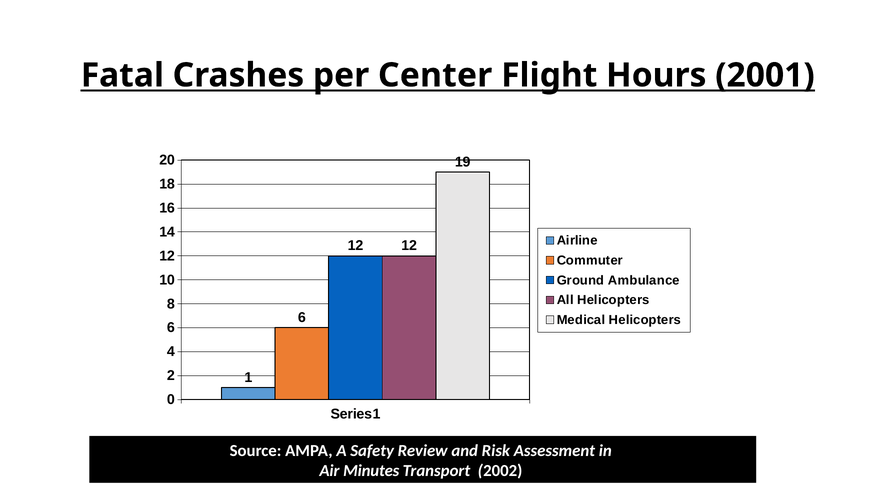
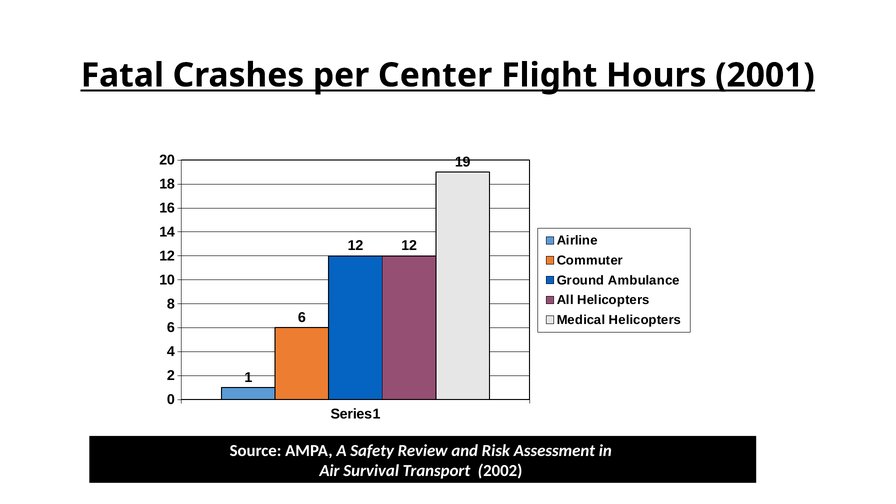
Minutes: Minutes -> Survival
